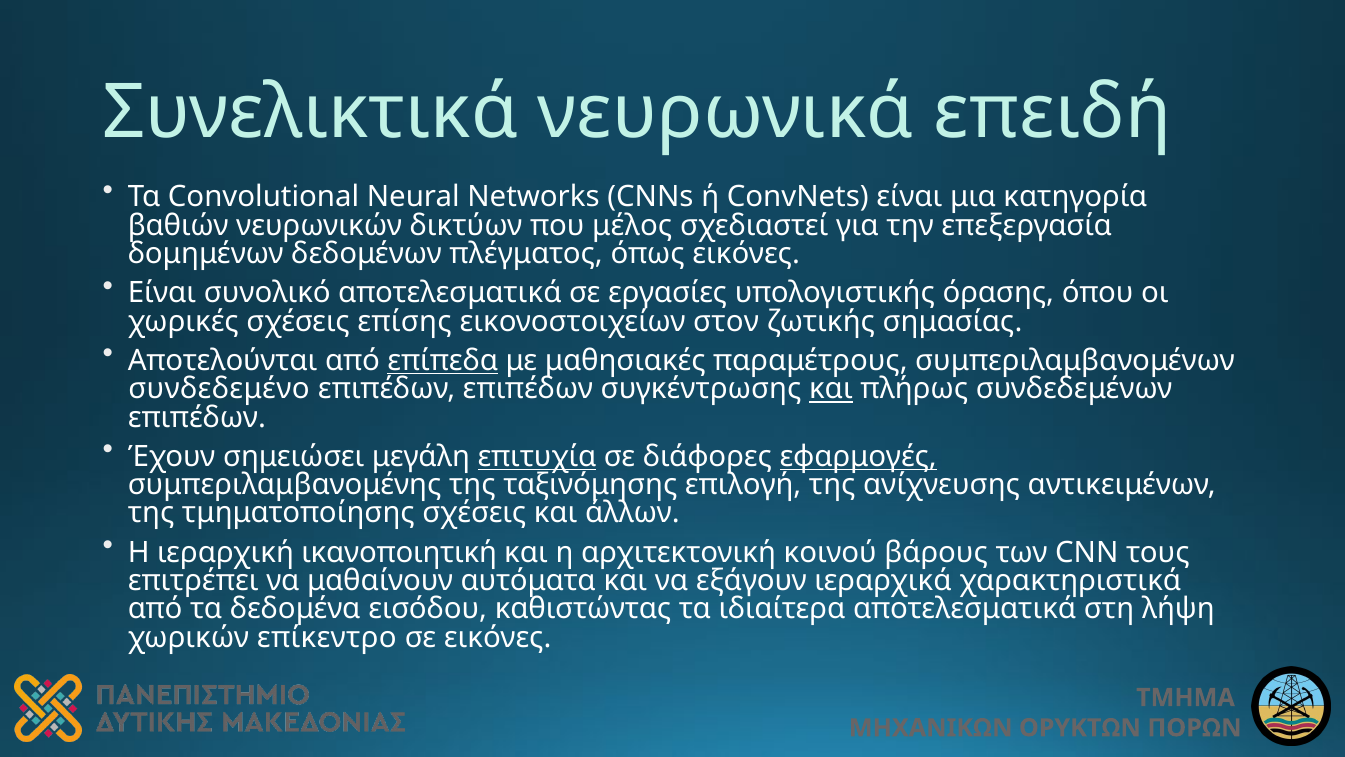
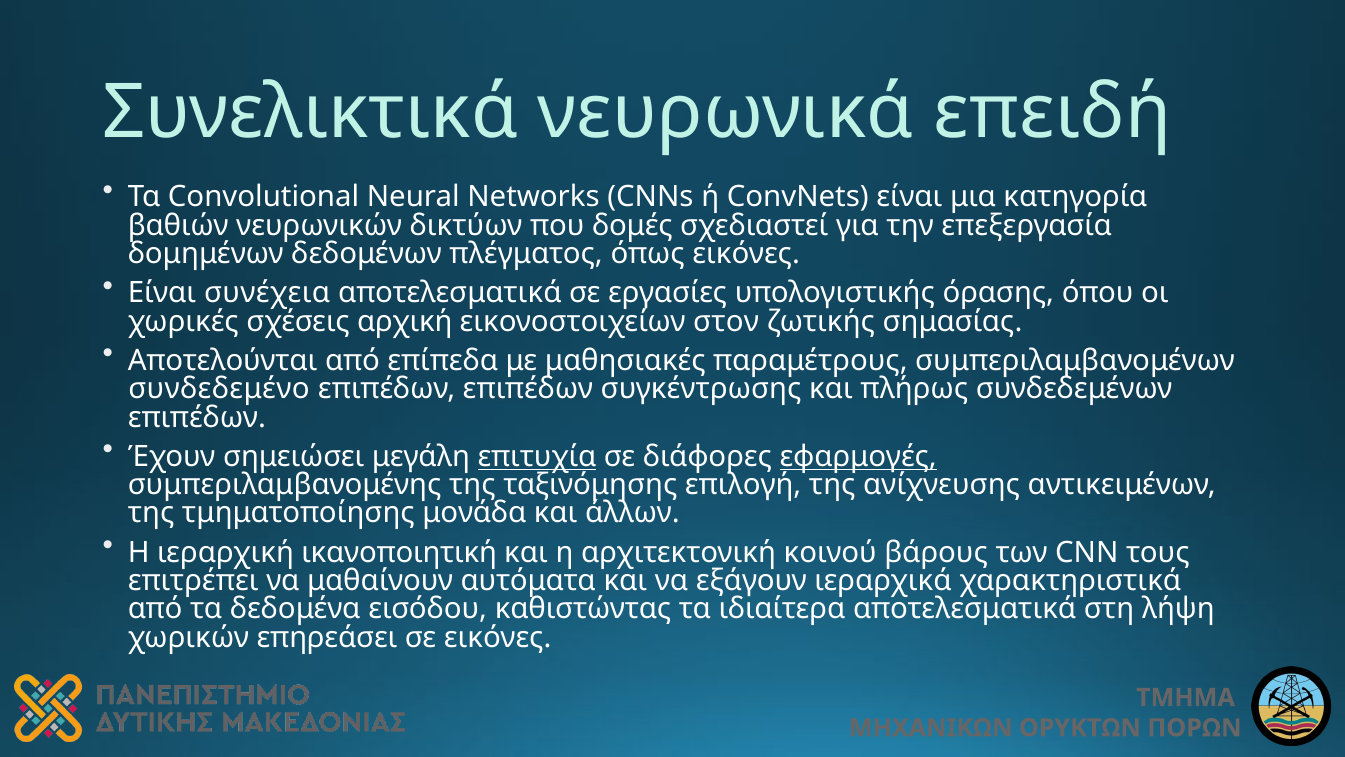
μέλος: μέλος -> δομές
συνολικό: συνολικό -> συνέχεια
επίσης: επίσης -> αρχική
επίπεδα underline: present -> none
και at (831, 389) underline: present -> none
τμηματοποίησης σχέσεις: σχέσεις -> μονάδα
επίκεντρο: επίκεντρο -> επηρεάσει
